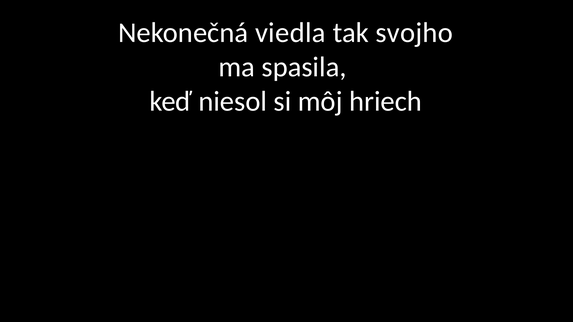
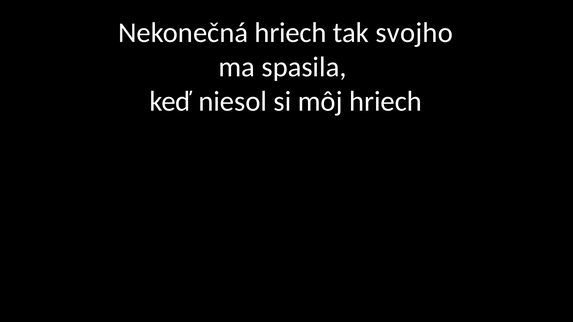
Nekonečná viedla: viedla -> hriech
